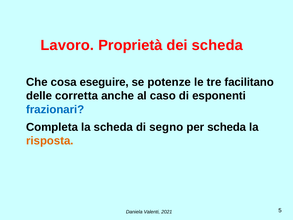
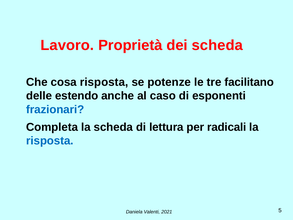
cosa eseguire: eseguire -> risposta
corretta: corretta -> estendo
segno: segno -> lettura
per scheda: scheda -> radicali
risposta at (50, 141) colour: orange -> blue
